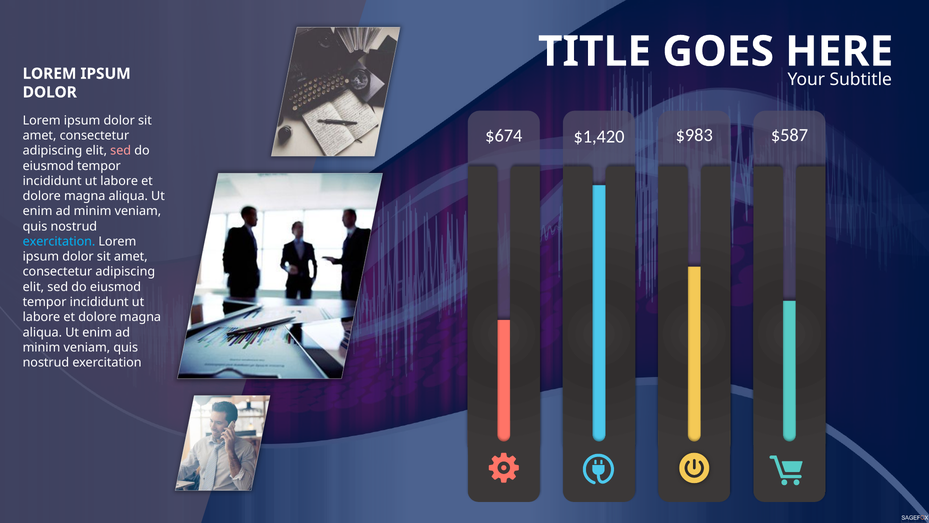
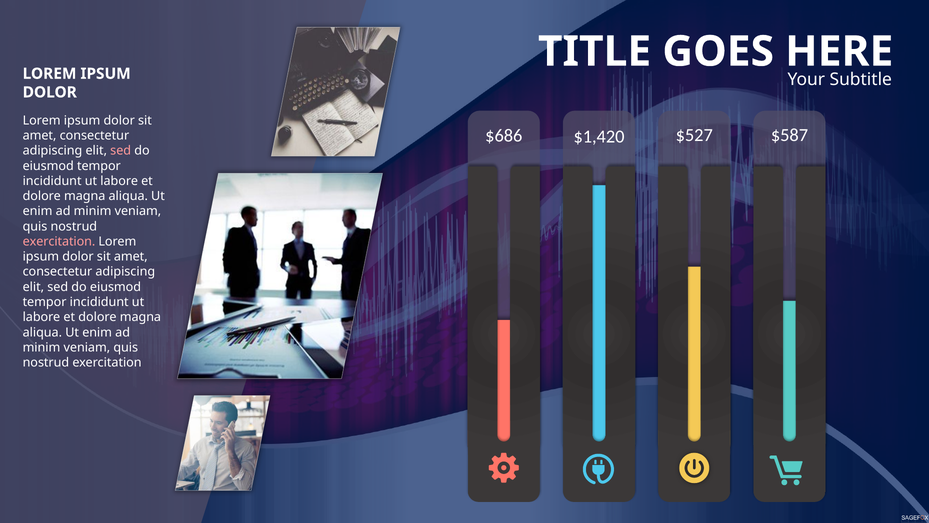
$674: $674 -> $686
$983: $983 -> $527
exercitation at (59, 241) colour: light blue -> pink
